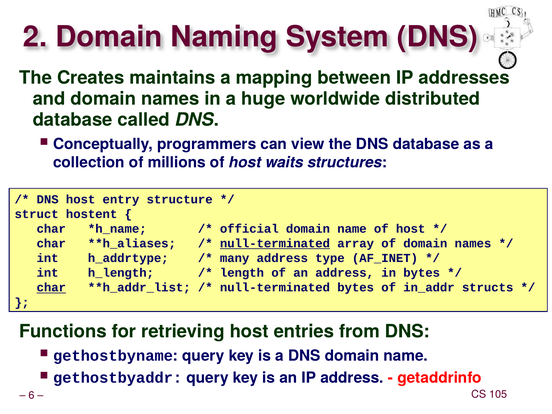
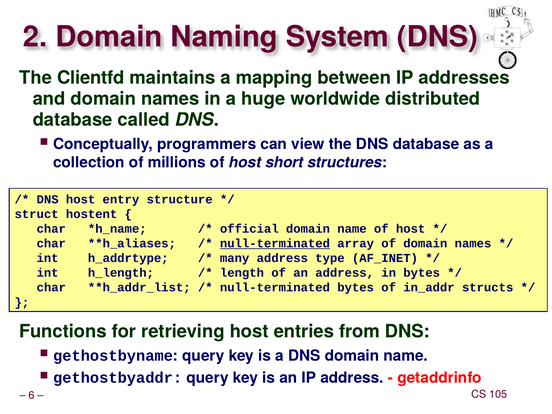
Creates: Creates -> Clientfd
waits: waits -> short
char at (51, 288) underline: present -> none
